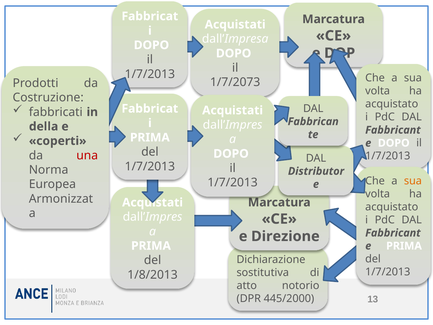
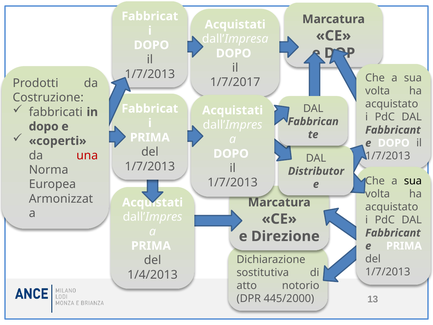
1/7/2073: 1/7/2073 -> 1/7/2017
della at (44, 126): della -> dopo
sua at (413, 181) colour: orange -> black
1/8/2013: 1/8/2013 -> 1/4/2013
